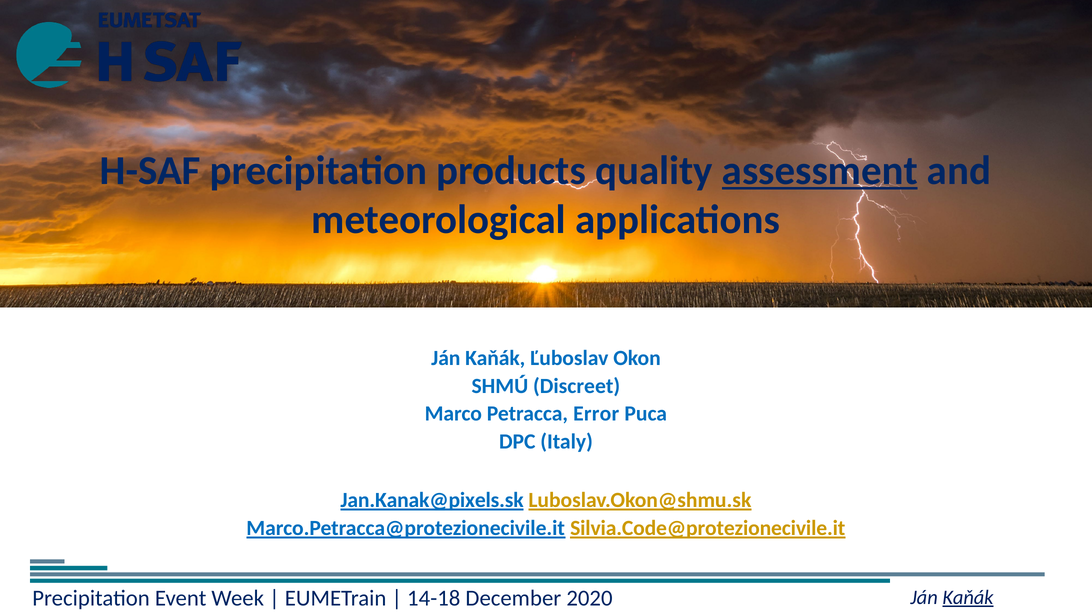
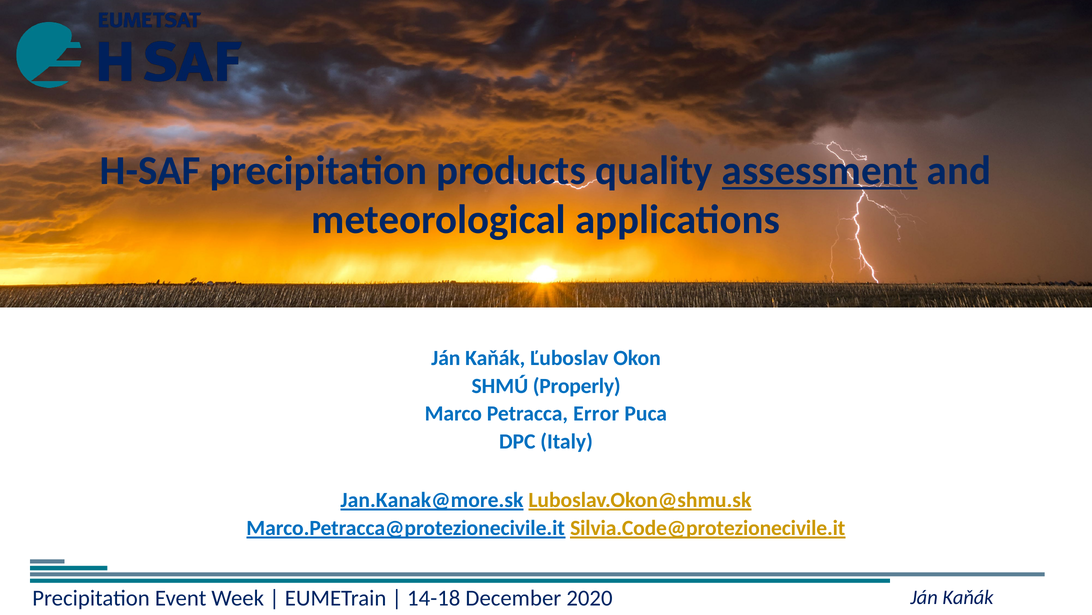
Discreet: Discreet -> Properly
Jan.Kanak@pixels.sk: Jan.Kanak@pixels.sk -> Jan.Kanak@more.sk
Kaňák at (968, 597) underline: present -> none
